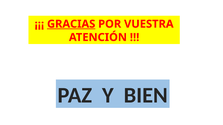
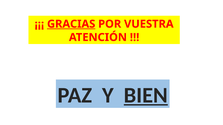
BIEN underline: none -> present
